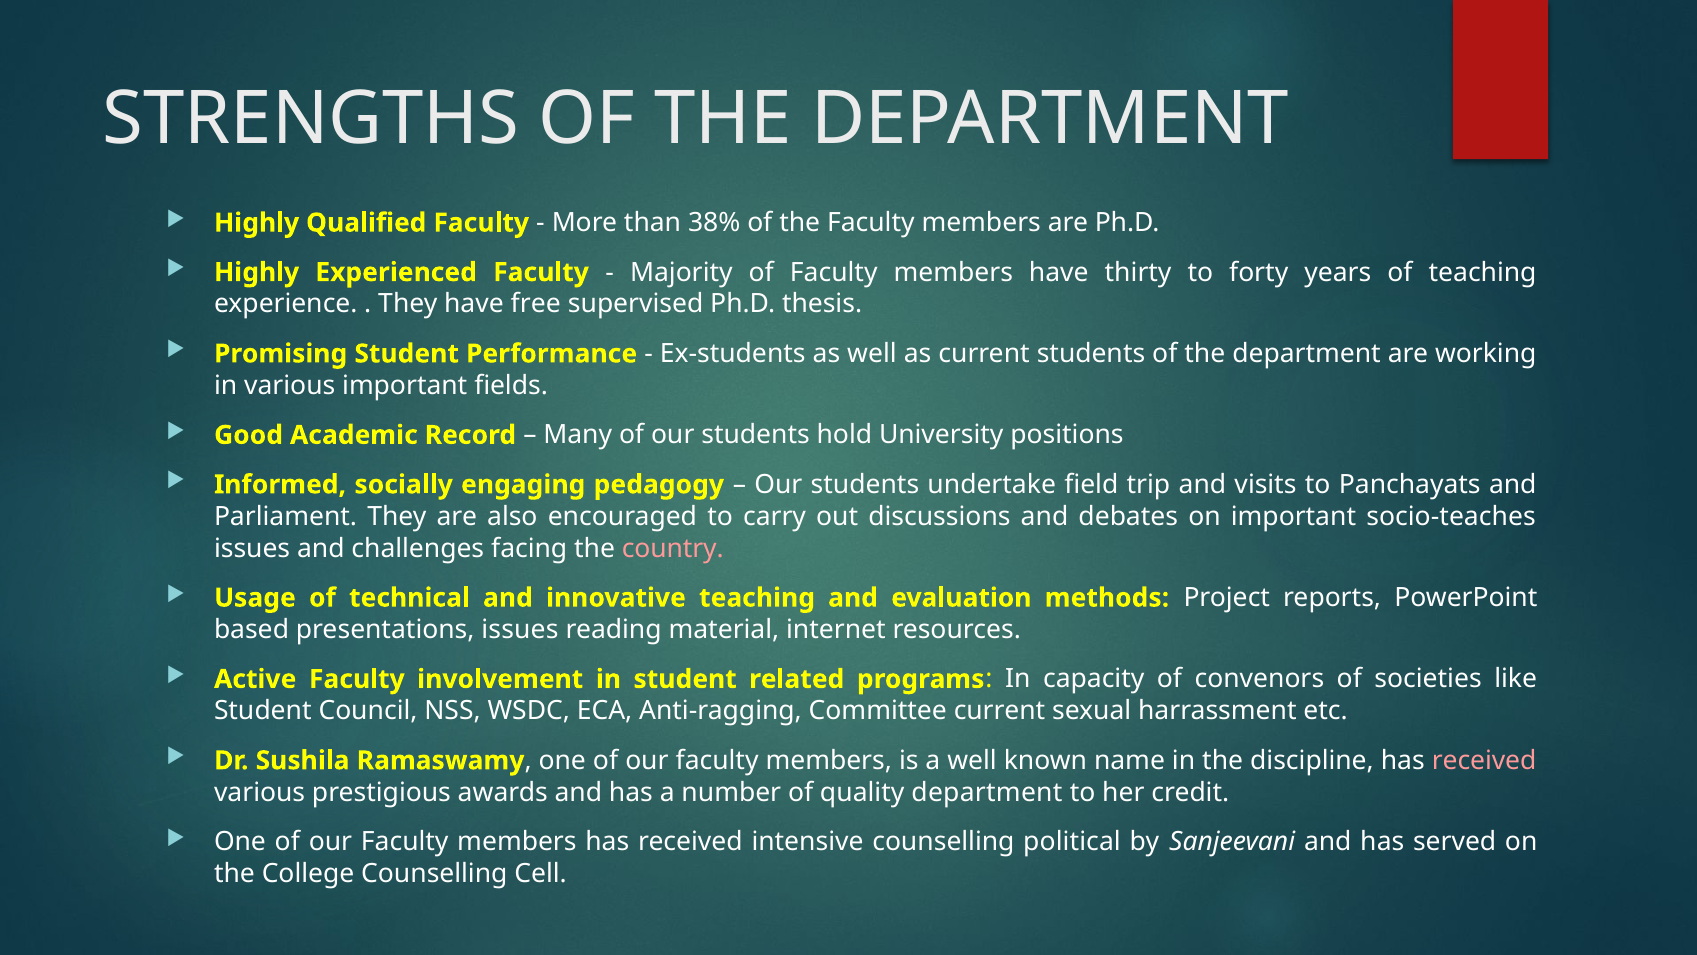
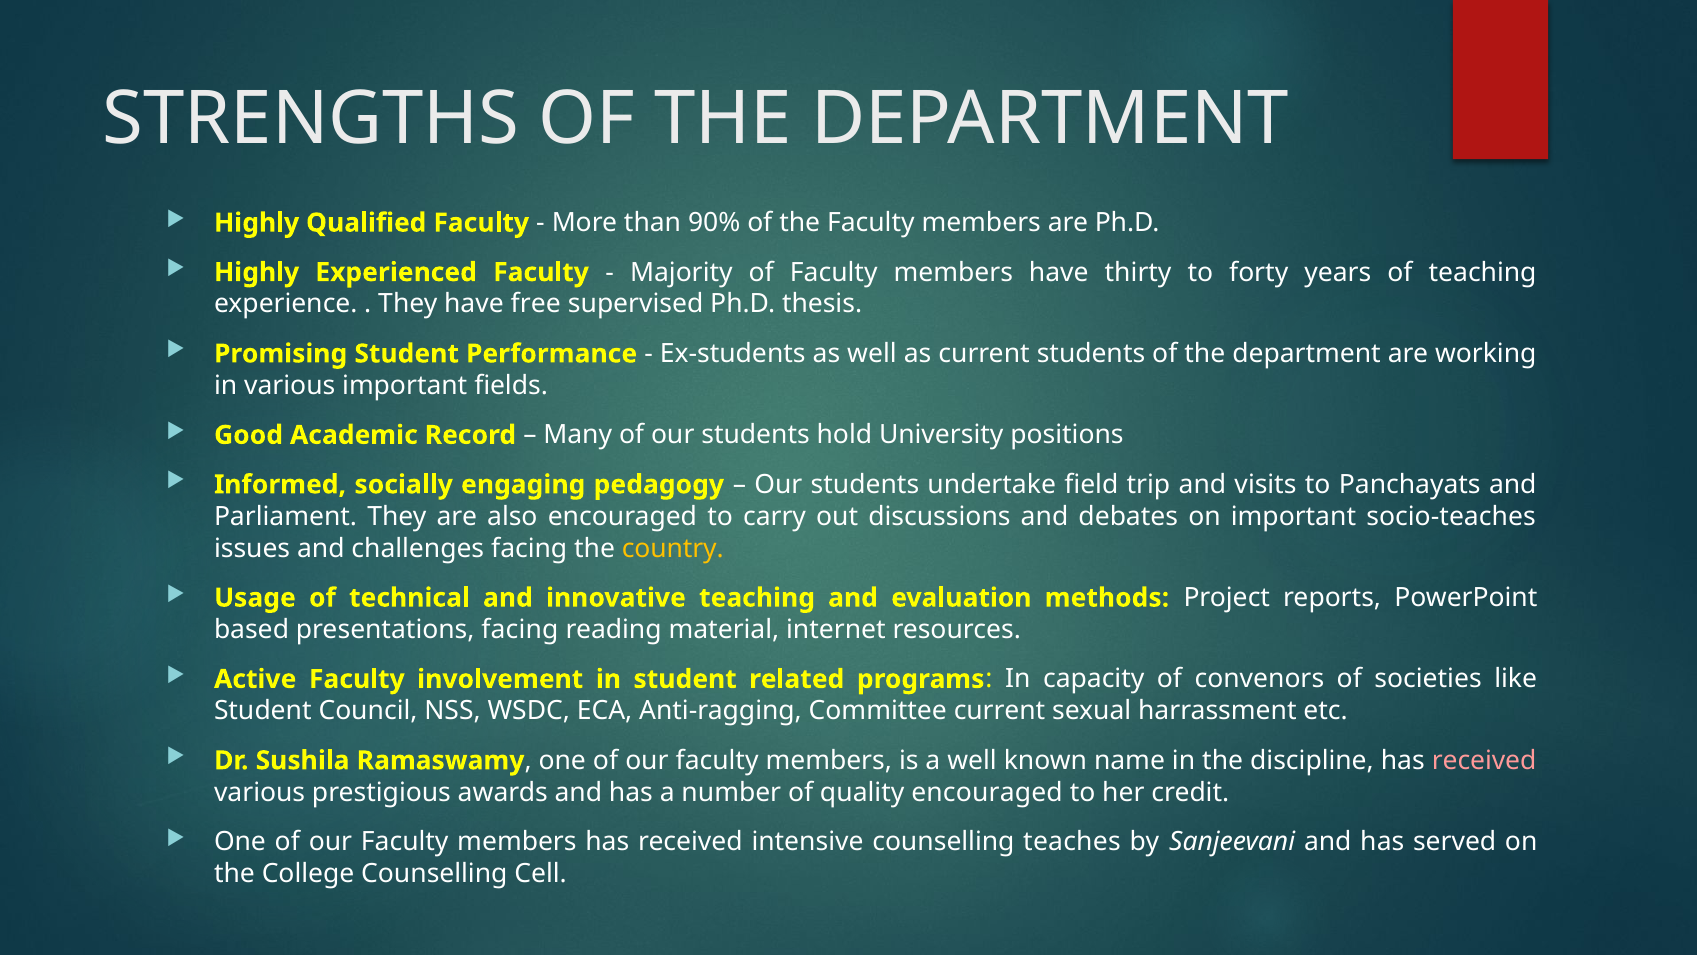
38%: 38% -> 90%
country colour: pink -> yellow
presentations issues: issues -> facing
quality department: department -> encouraged
political: political -> teaches
